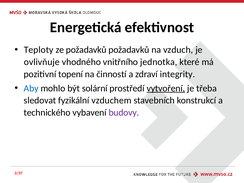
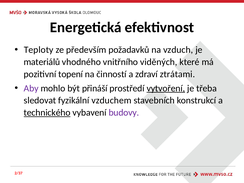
ze požadavků: požadavků -> především
ovlivňuje: ovlivňuje -> materiálů
jednotka: jednotka -> viděných
integrity: integrity -> ztrátami
Aby colour: blue -> purple
solární: solární -> přináší
technického underline: none -> present
